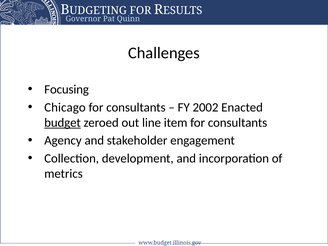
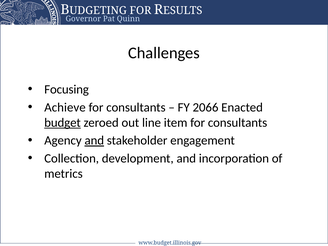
Chicago: Chicago -> Achieve
2002: 2002 -> 2066
and at (94, 141) underline: none -> present
